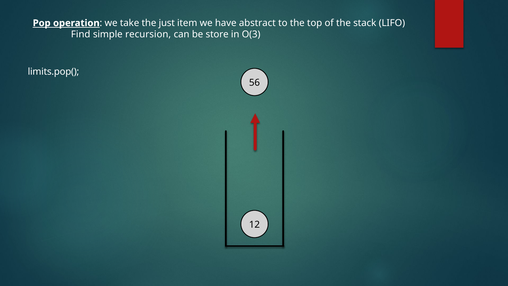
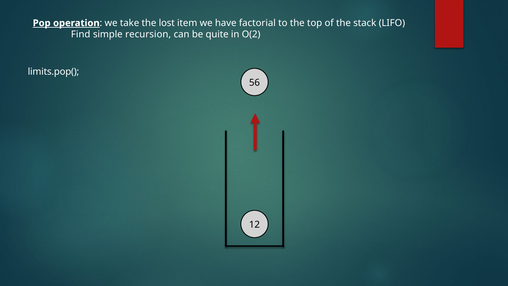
just: just -> lost
abstract: abstract -> factorial
store: store -> quite
O(3: O(3 -> O(2
